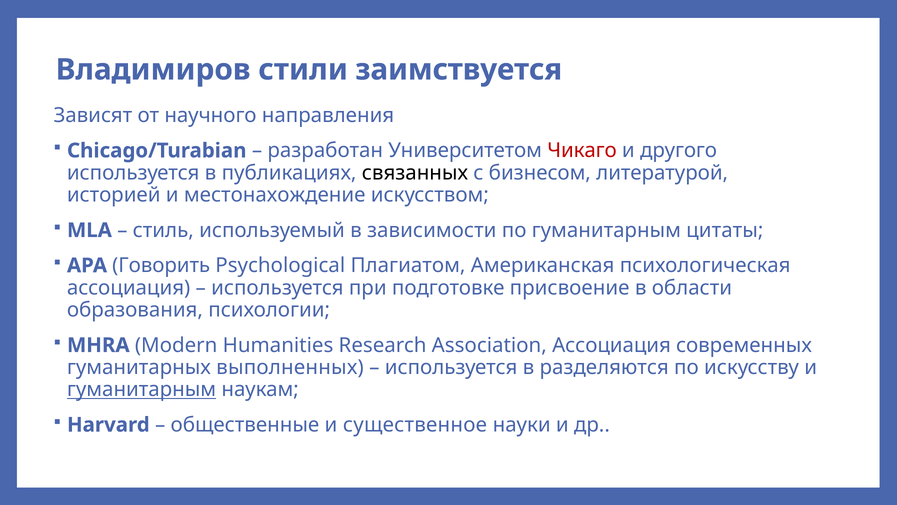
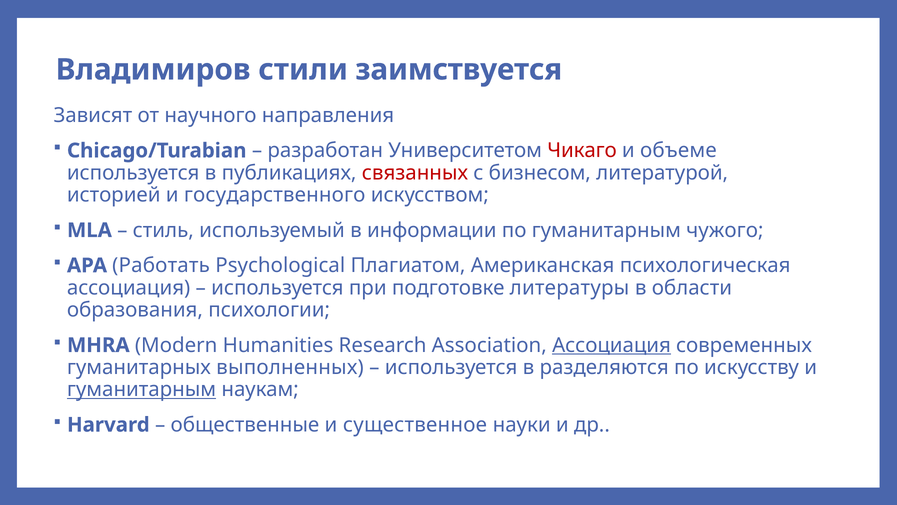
другого: другого -> объеме
связанных colour: black -> red
местонахождение: местонахождение -> государственного
зависимости: зависимости -> информации
цитаты: цитаты -> чужого
Говорить: Говорить -> Работать
присвоение: присвоение -> литературы
Ассоциация at (612, 345) underline: none -> present
